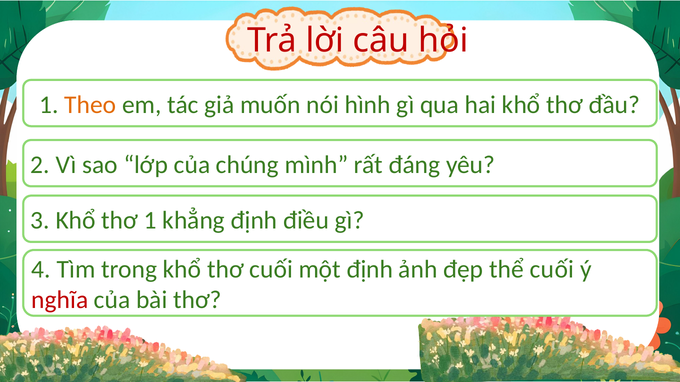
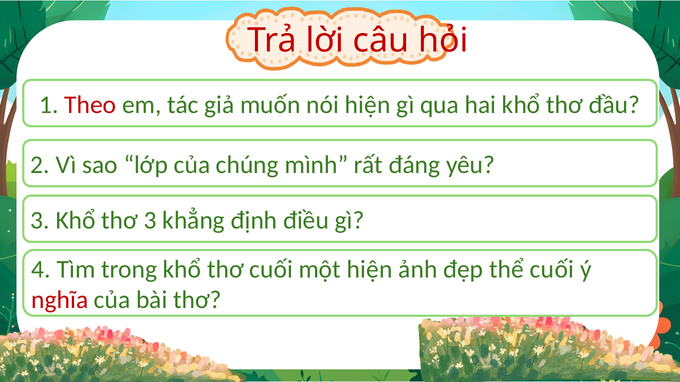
Theo colour: orange -> red
nói hình: hình -> hiện
thơ 1: 1 -> 3
một định: định -> hiện
